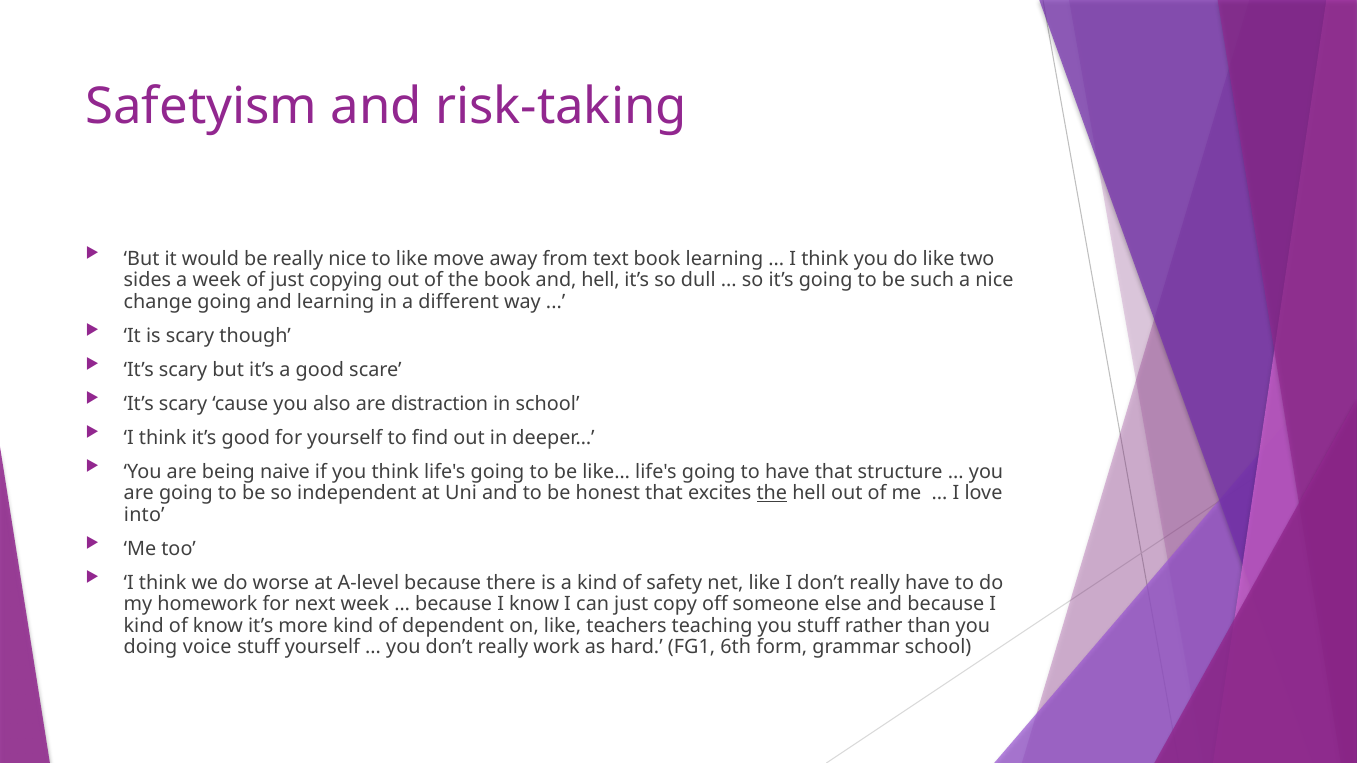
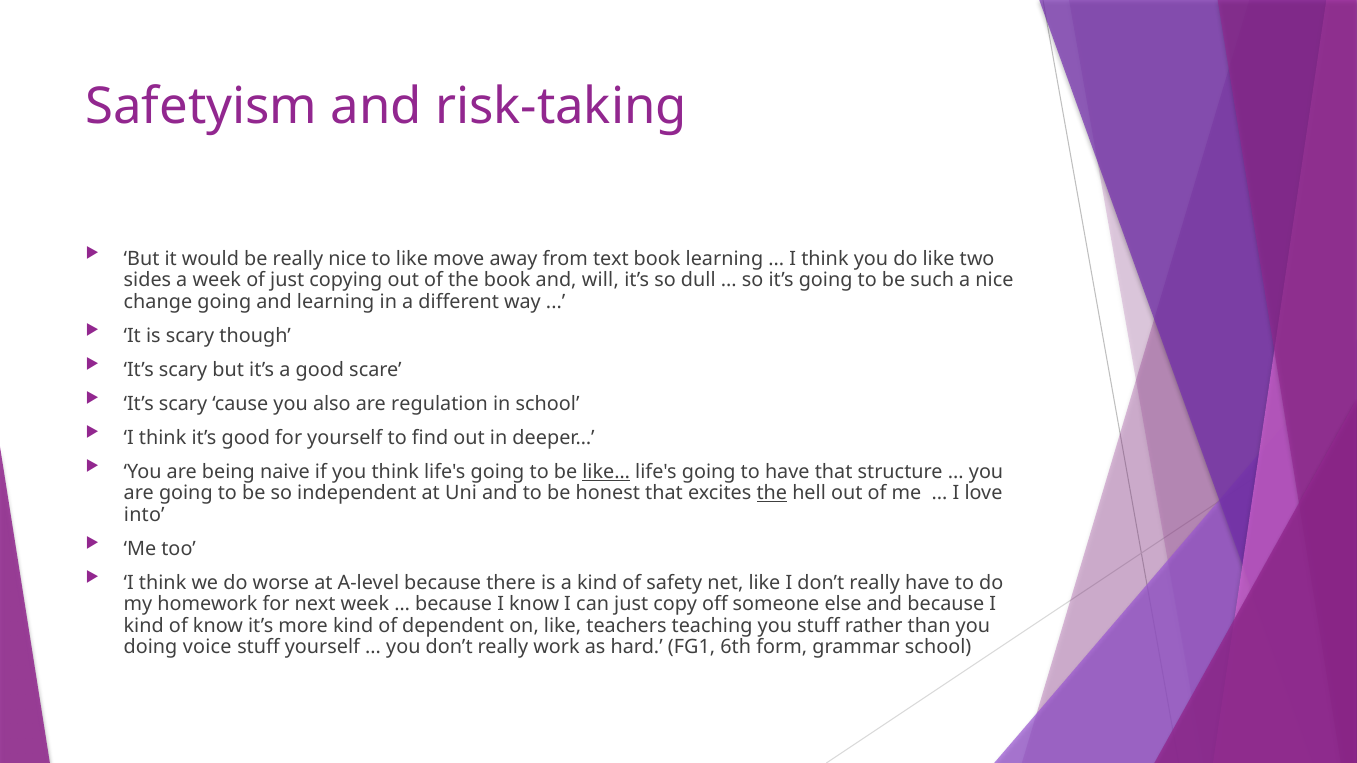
and hell: hell -> will
distraction: distraction -> regulation
like… underline: none -> present
